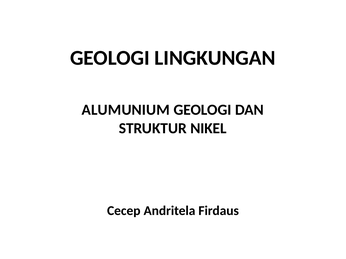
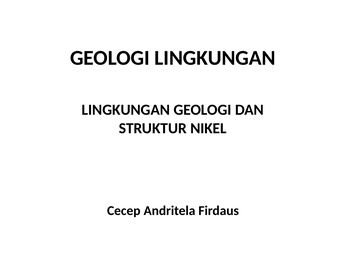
ALUMUNIUM at (126, 110): ALUMUNIUM -> LINGKUNGAN
